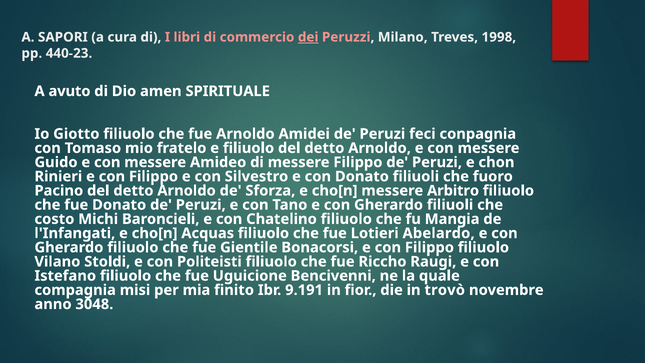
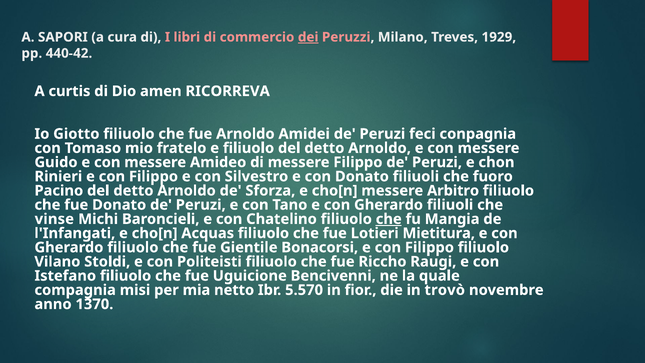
1998: 1998 -> 1929
440-23: 440-23 -> 440-42
avuto: avuto -> curtis
SPIRITUALE: SPIRITUALE -> RICORREVA
costo: costo -> vinse
che at (389, 219) underline: none -> present
Abelardo: Abelardo -> Mietitura
finito: finito -> netto
9.191: 9.191 -> 5.570
3048: 3048 -> 1370
